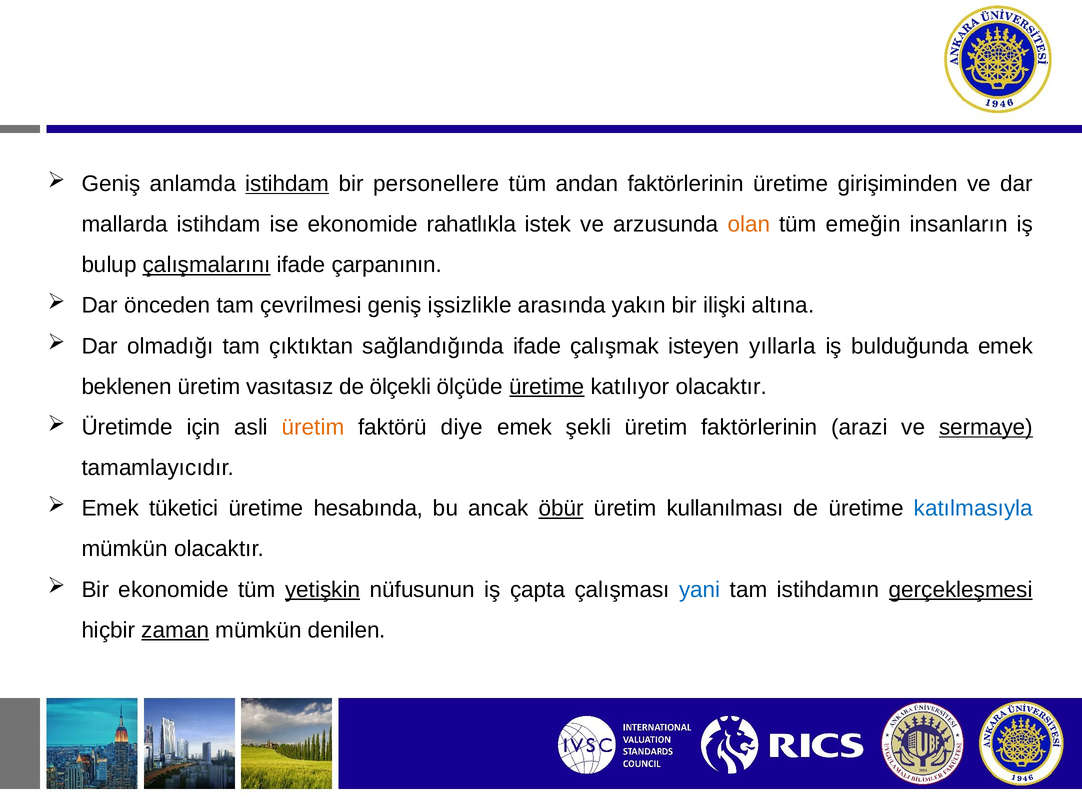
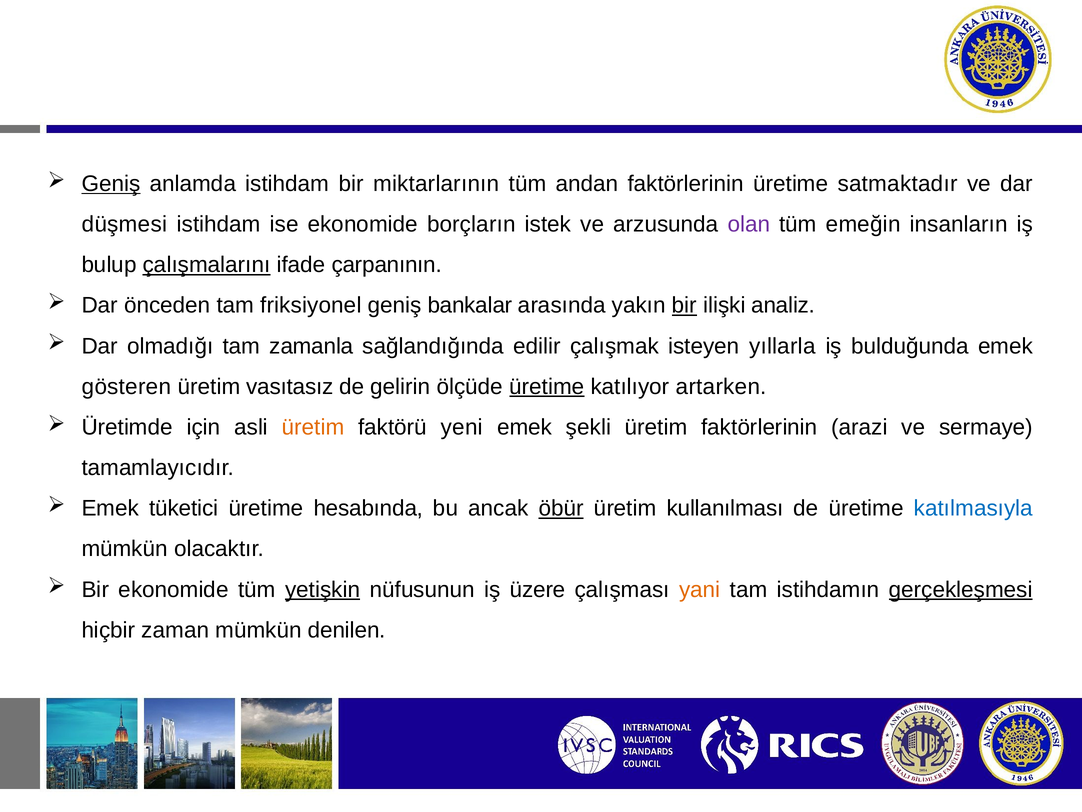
Geniş at (111, 184) underline: none -> present
istihdam at (287, 184) underline: present -> none
personellere: personellere -> miktarlarının
girişiminden: girişiminden -> satmaktadır
mallarda: mallarda -> düşmesi
rahatlıkla: rahatlıkla -> borçların
olan colour: orange -> purple
çevrilmesi: çevrilmesi -> friksiyonel
işsizlikle: işsizlikle -> bankalar
bir at (684, 305) underline: none -> present
altına: altına -> analiz
çıktıktan: çıktıktan -> zamanla
sağlandığında ifade: ifade -> edilir
beklenen: beklenen -> gösteren
ölçekli: ölçekli -> gelirin
katılıyor olacaktır: olacaktır -> artarken
diye: diye -> yeni
sermaye underline: present -> none
çapta: çapta -> üzere
yani colour: blue -> orange
zaman underline: present -> none
